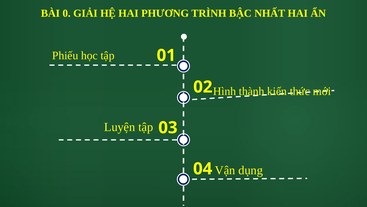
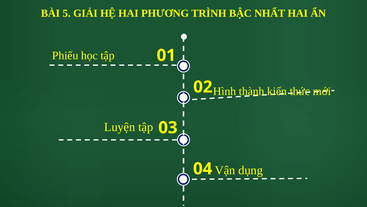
0: 0 -> 5
